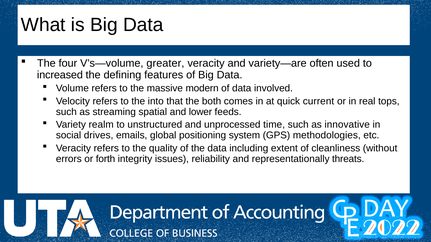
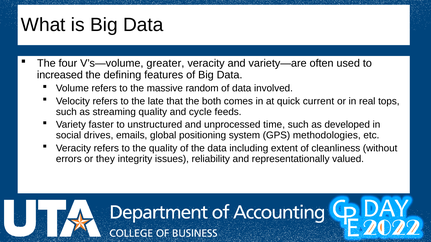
modern: modern -> random
into: into -> late
streaming spatial: spatial -> quality
lower: lower -> cycle
realm: realm -> faster
innovative: innovative -> developed
forth: forth -> they
threats: threats -> valued
